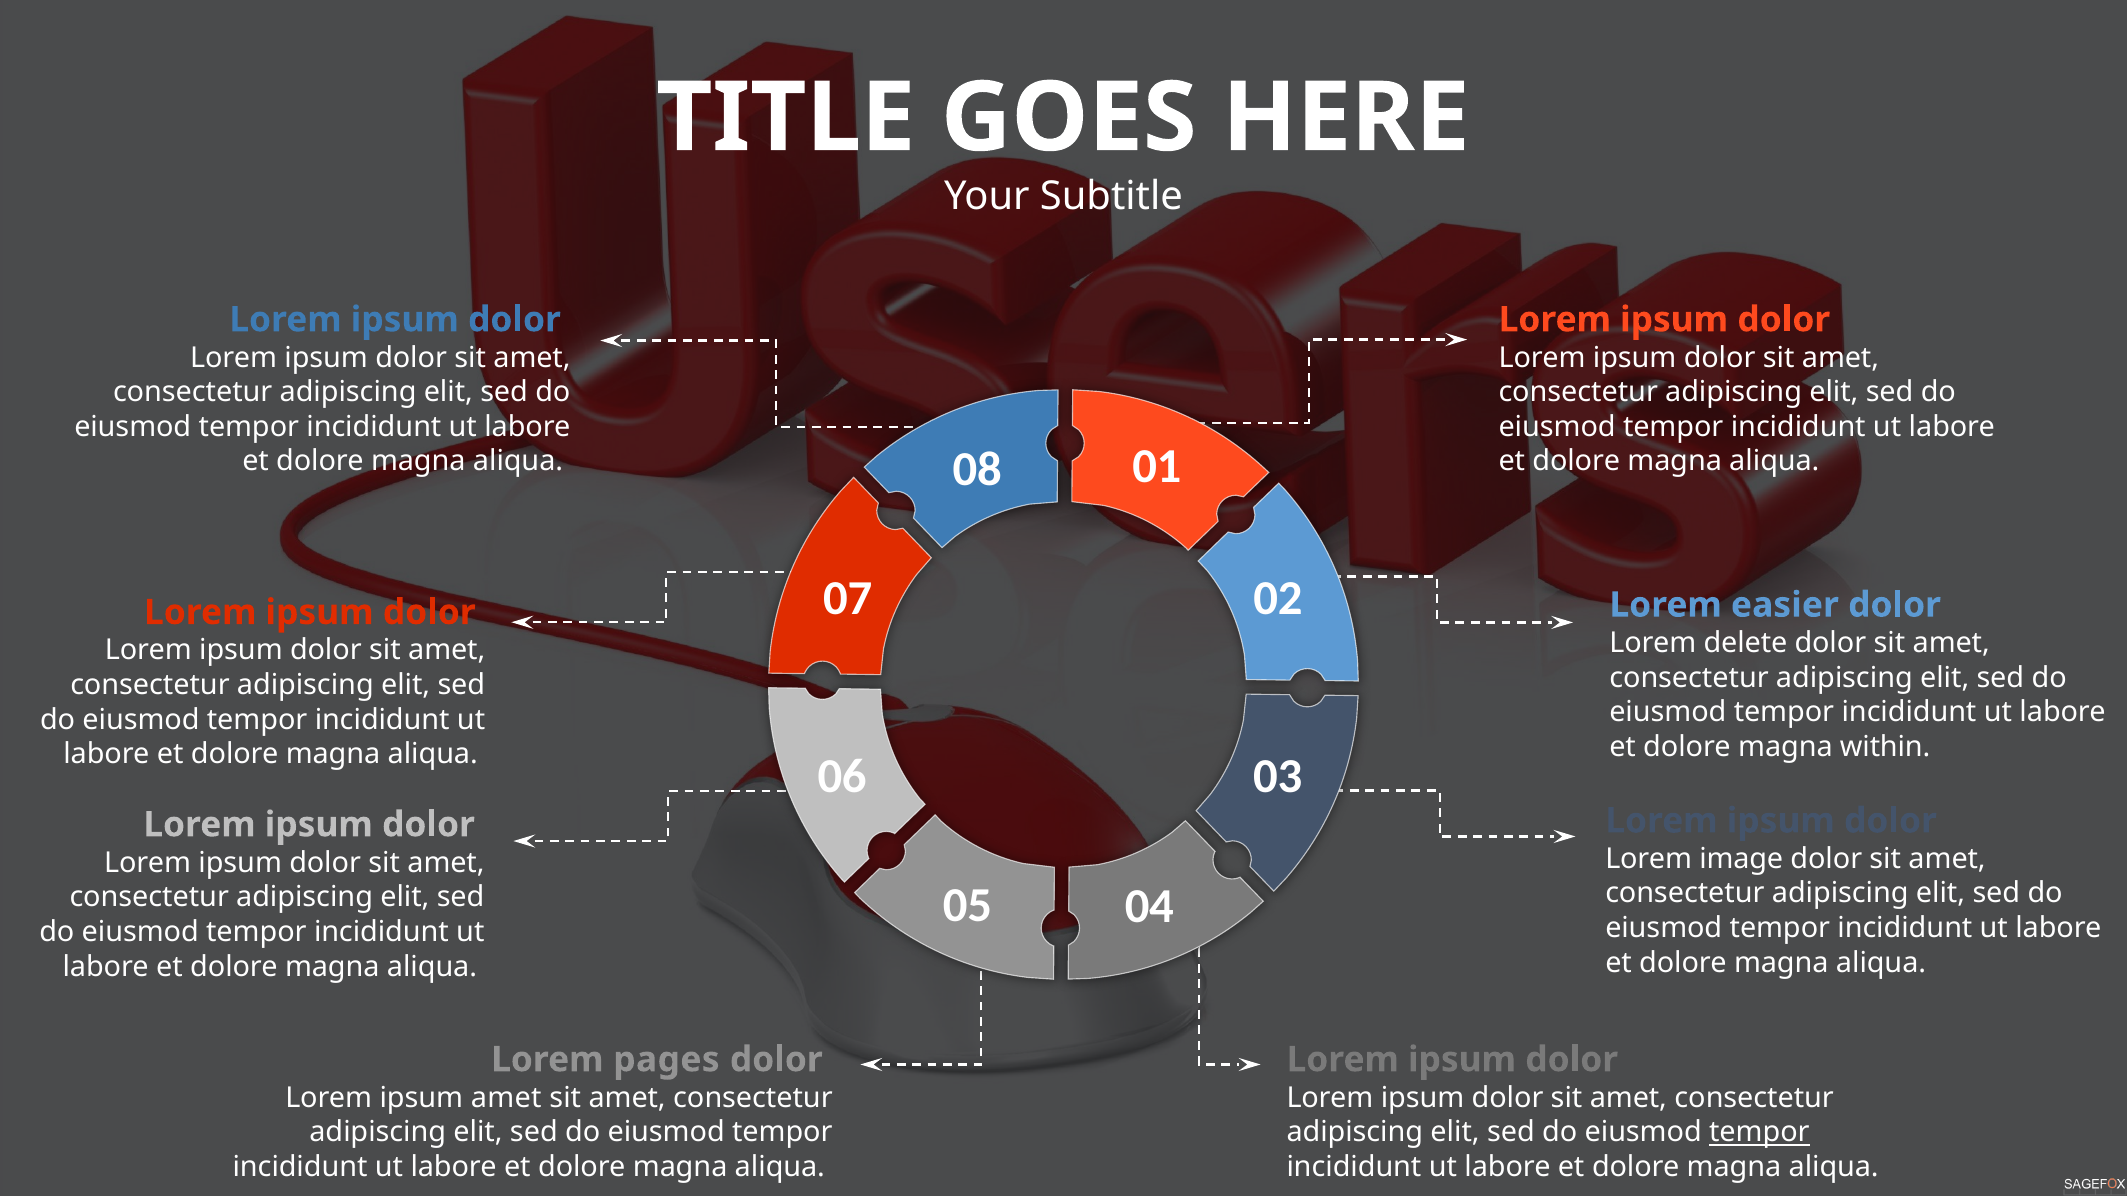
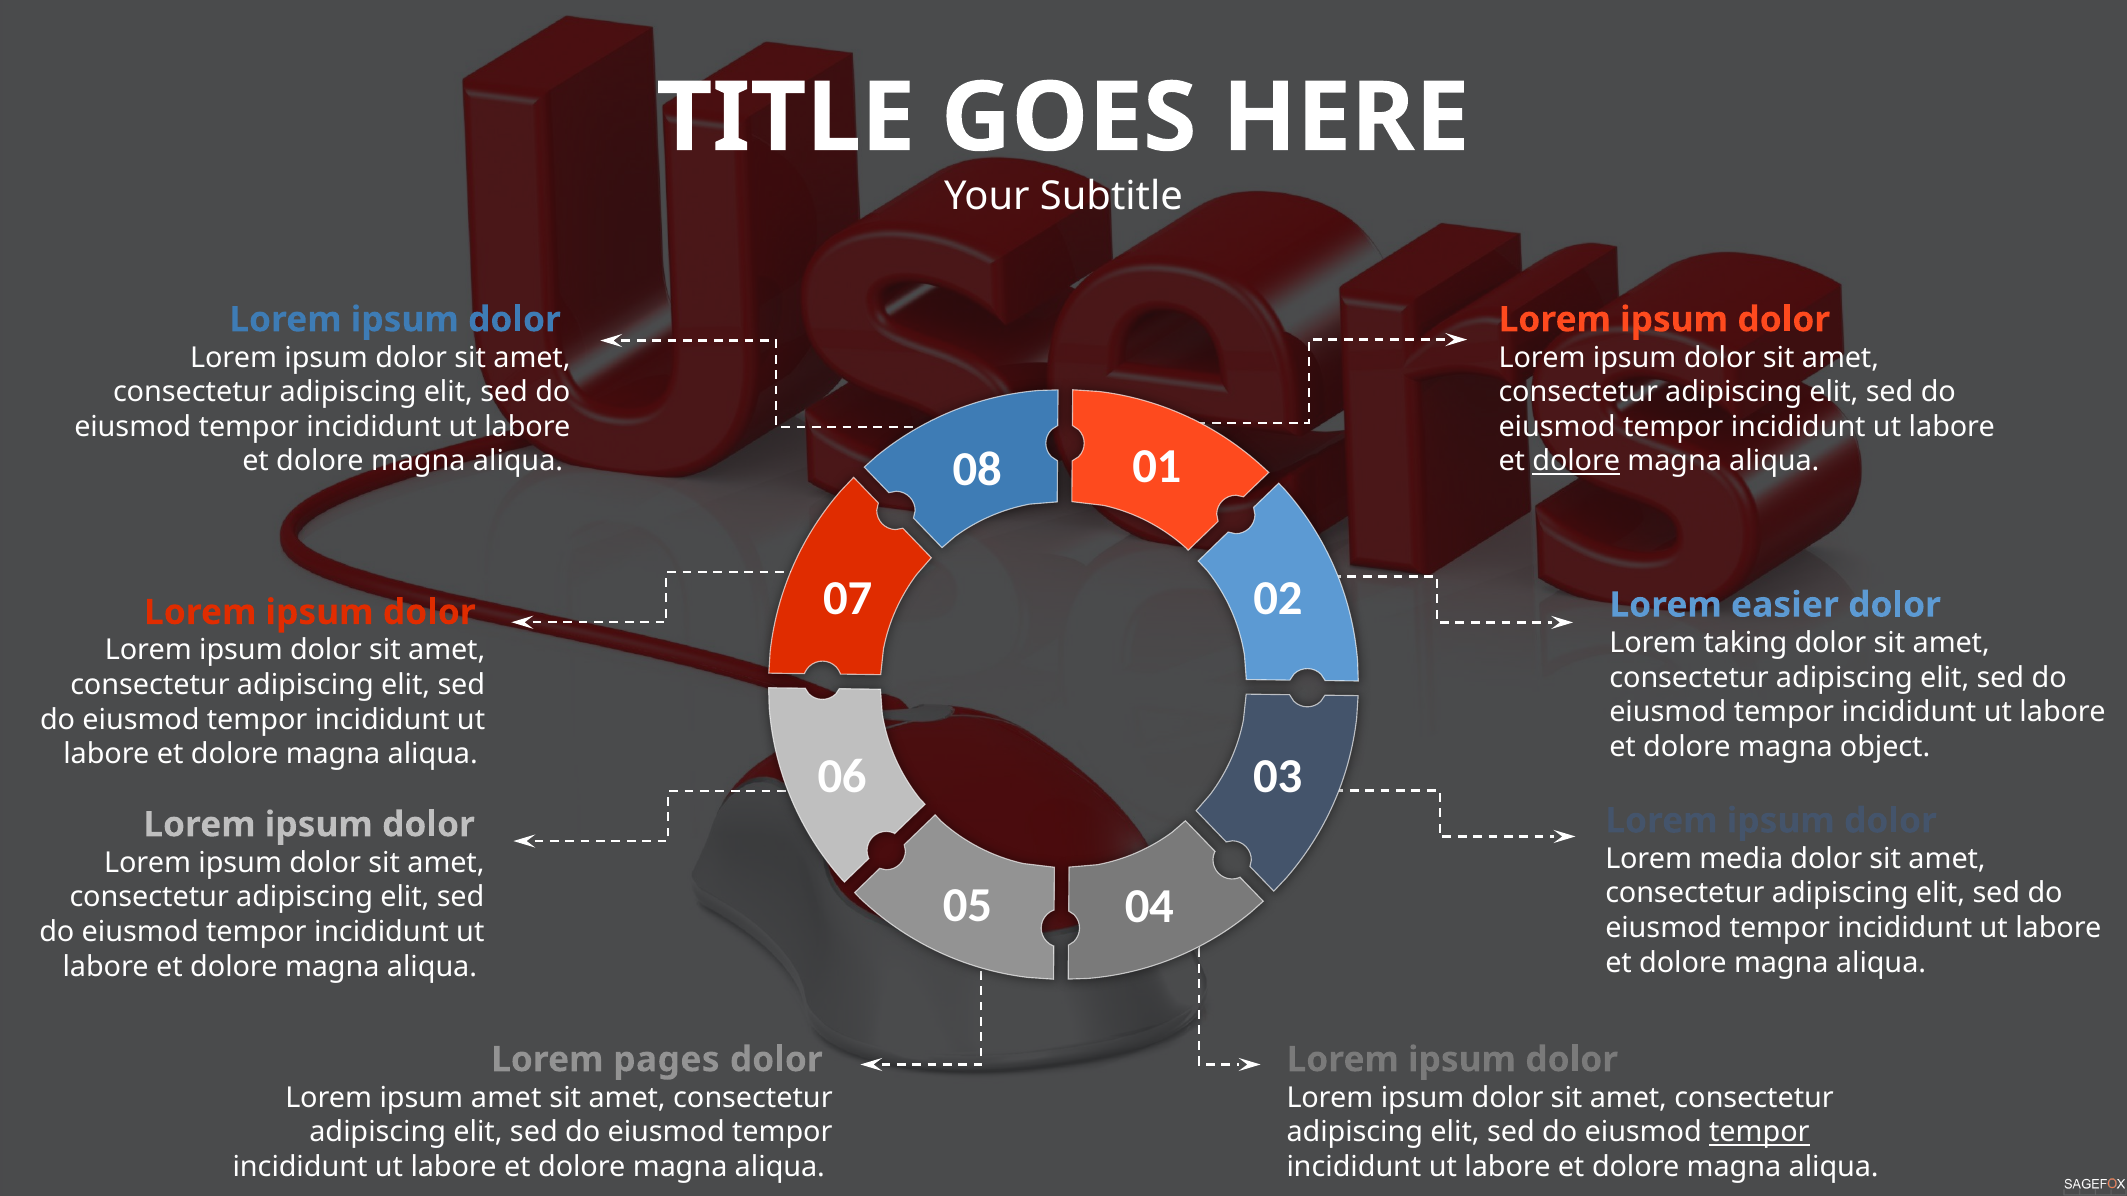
dolore at (1576, 462) underline: none -> present
delete: delete -> taking
within: within -> object
image: image -> media
